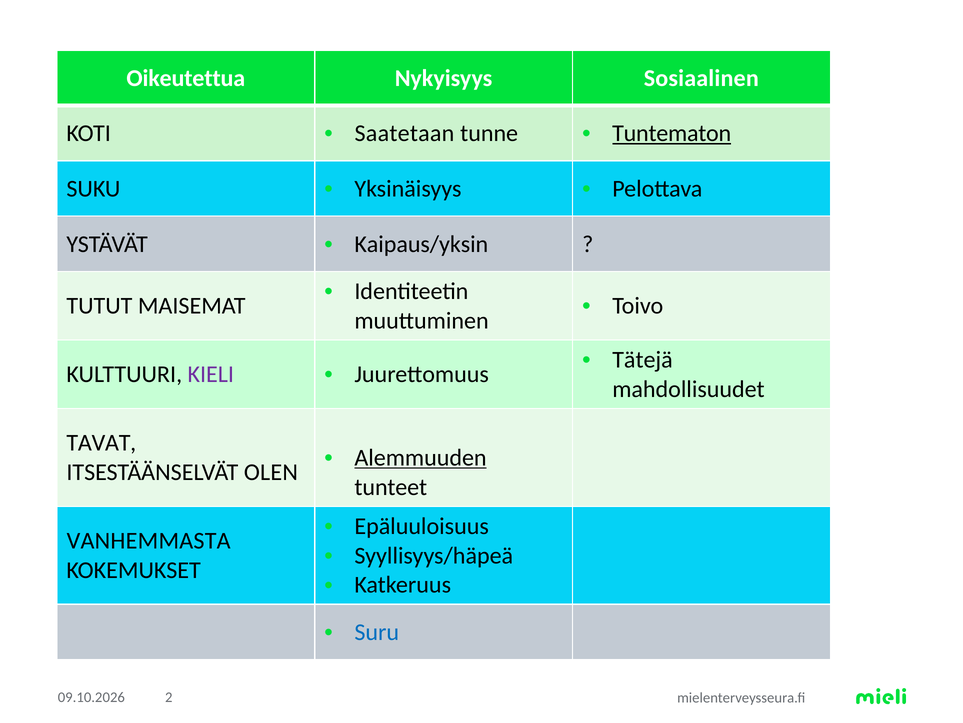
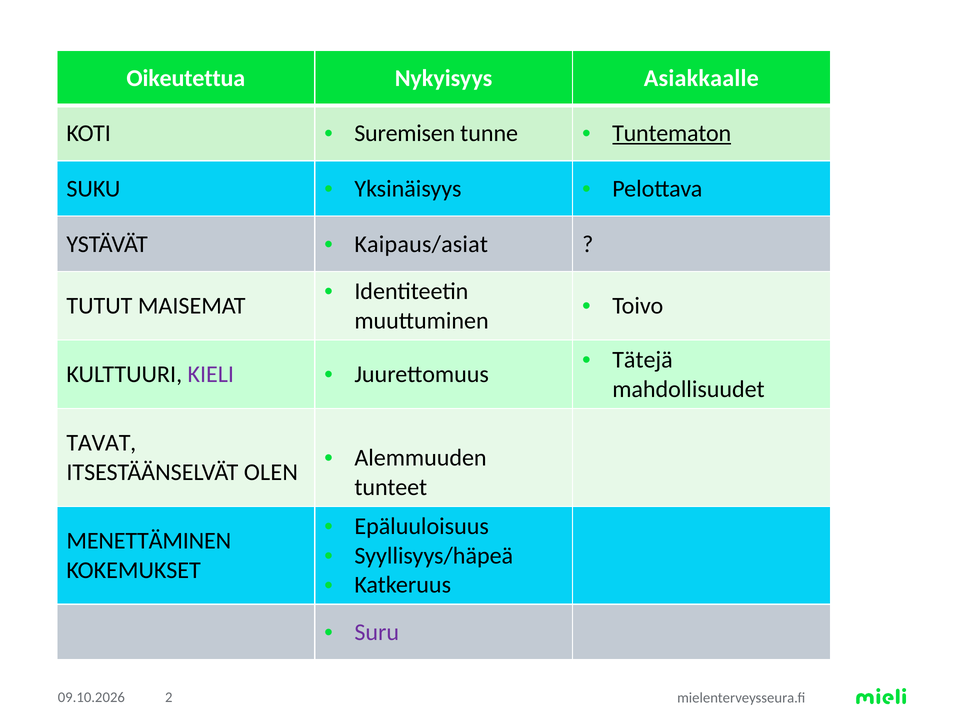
Sosiaalinen: Sosiaalinen -> Asiakkaalle
Saatetaan: Saatetaan -> Suremisen
Kaipaus/yksin: Kaipaus/yksin -> Kaipaus/asiat
Alemmuuden underline: present -> none
VANHEMMASTA: VANHEMMASTA -> MENETTÄMINEN
Suru colour: blue -> purple
